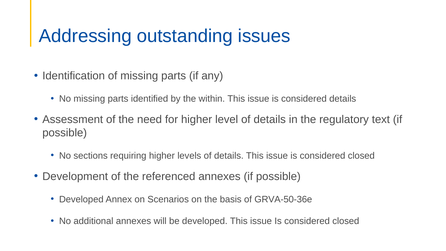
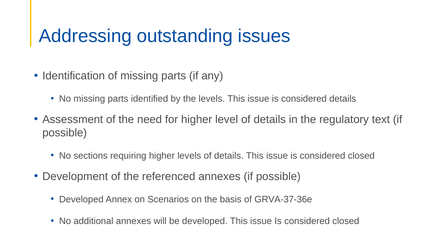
the within: within -> levels
GRVA-50-36e: GRVA-50-36e -> GRVA-37-36e
